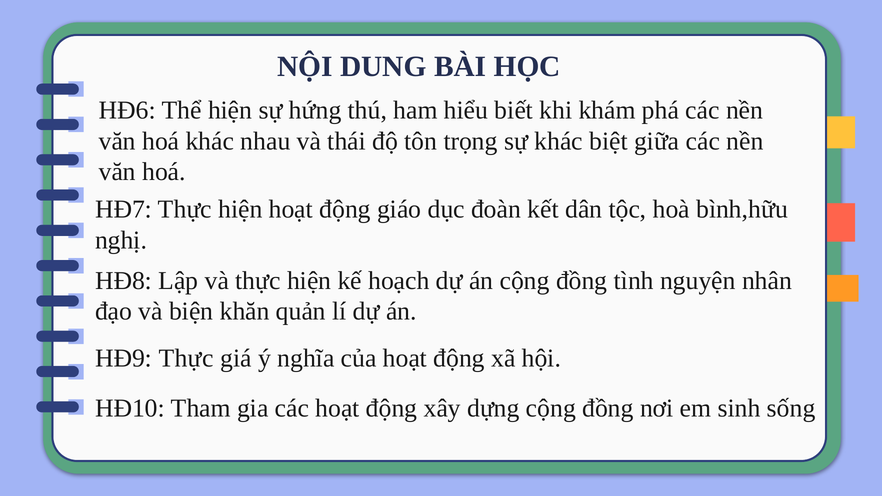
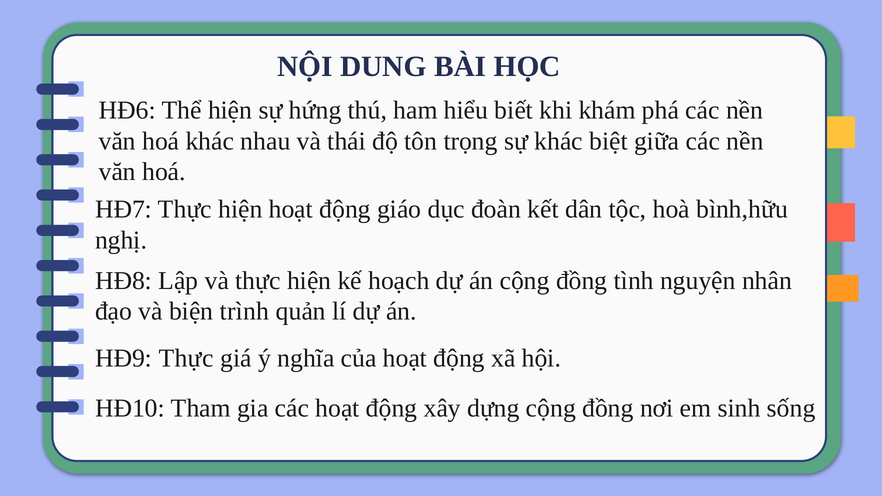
khăn: khăn -> trình
